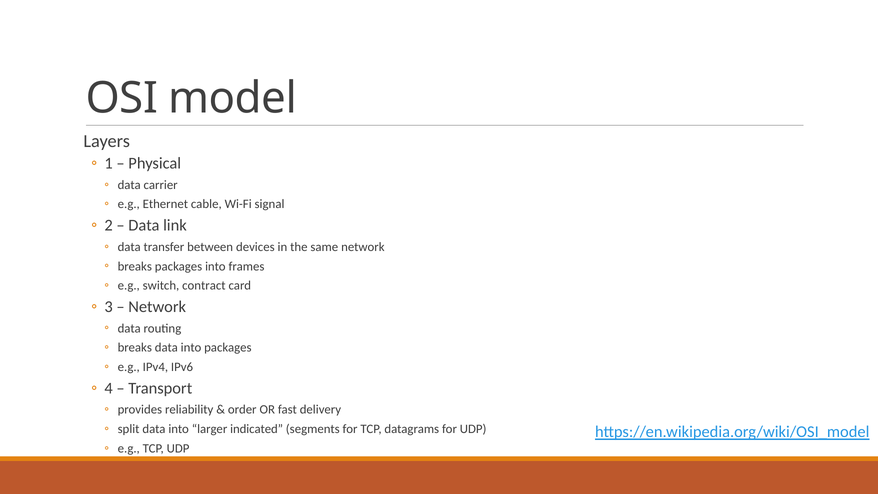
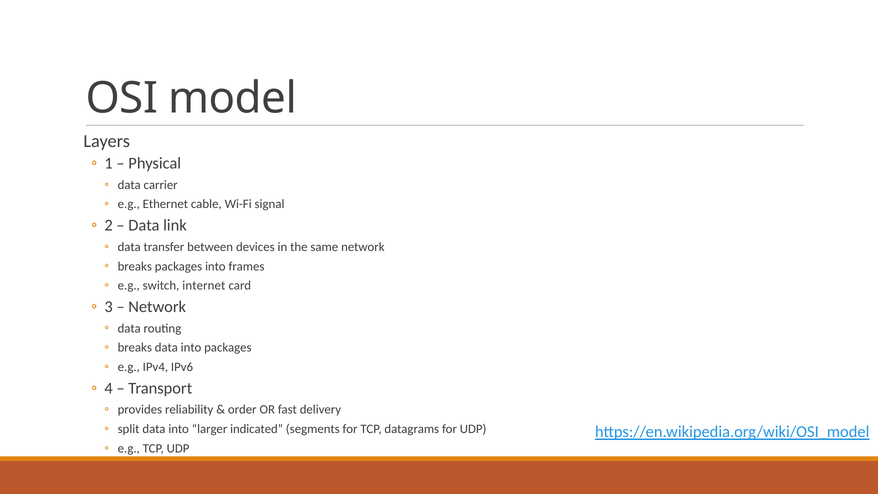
contract: contract -> internet
